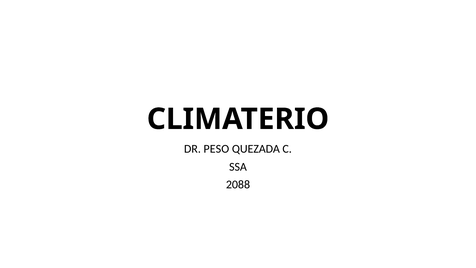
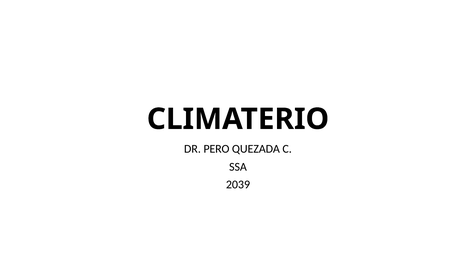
PESO: PESO -> PERO
2088: 2088 -> 2039
